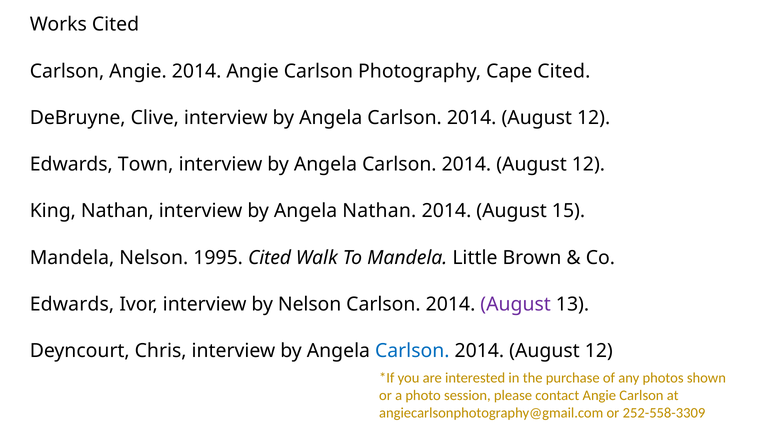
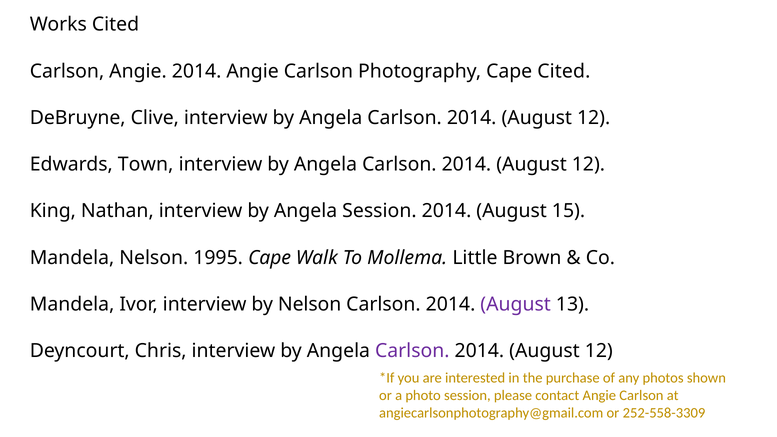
Angela Nathan: Nathan -> Session
1995 Cited: Cited -> Cape
To Mandela: Mandela -> Mollema
Edwards at (72, 304): Edwards -> Mandela
Carlson at (412, 351) colour: blue -> purple
